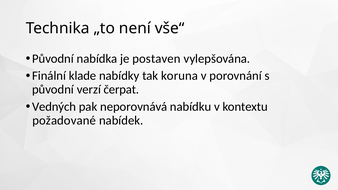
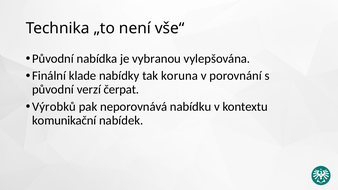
postaven: postaven -> vybranou
Vedných: Vedných -> Výrobků
požadované: požadované -> komunikační
